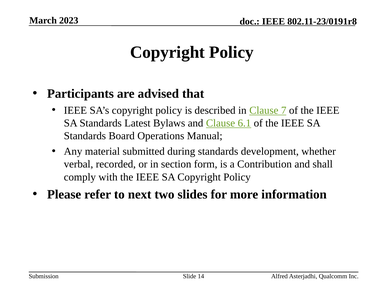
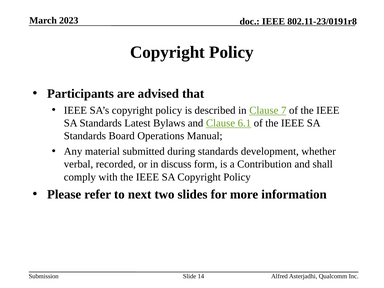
section: section -> discuss
